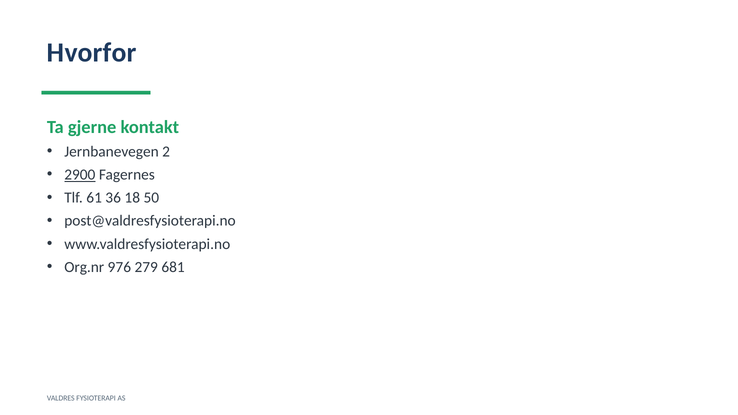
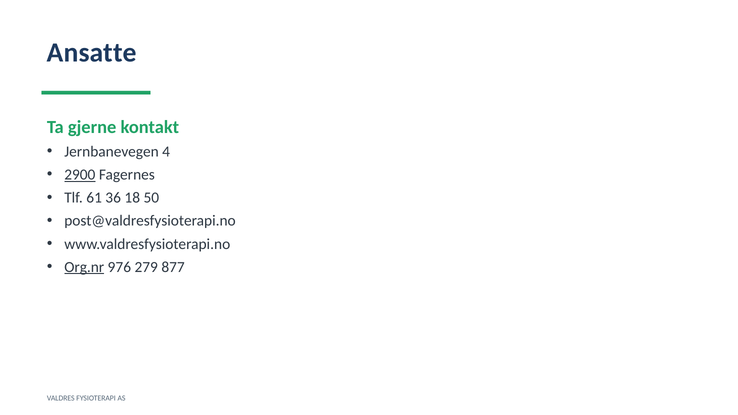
Hvorfor: Hvorfor -> Ansatte
2: 2 -> 4
Org.nr underline: none -> present
681: 681 -> 877
